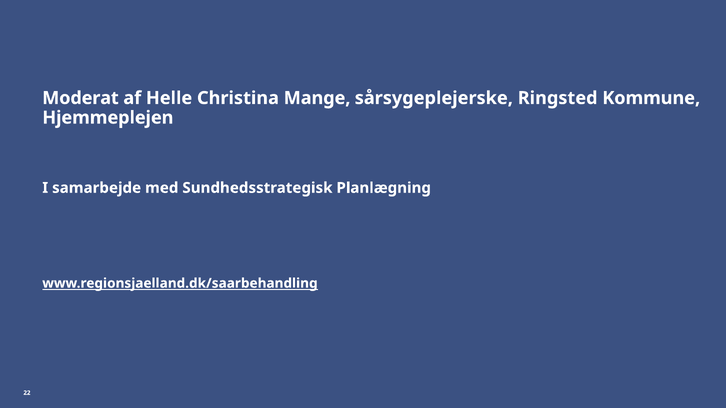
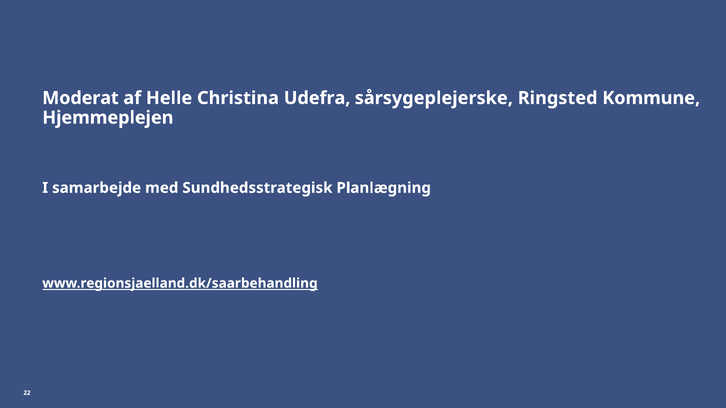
Mange: Mange -> Udefra
